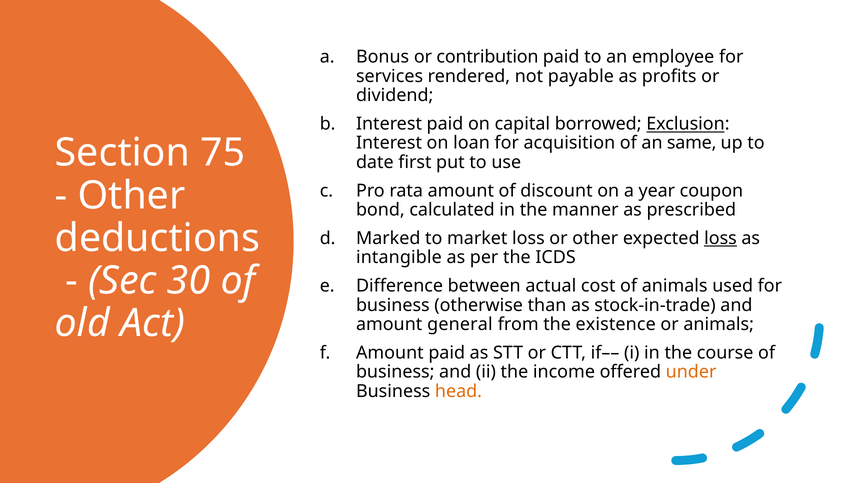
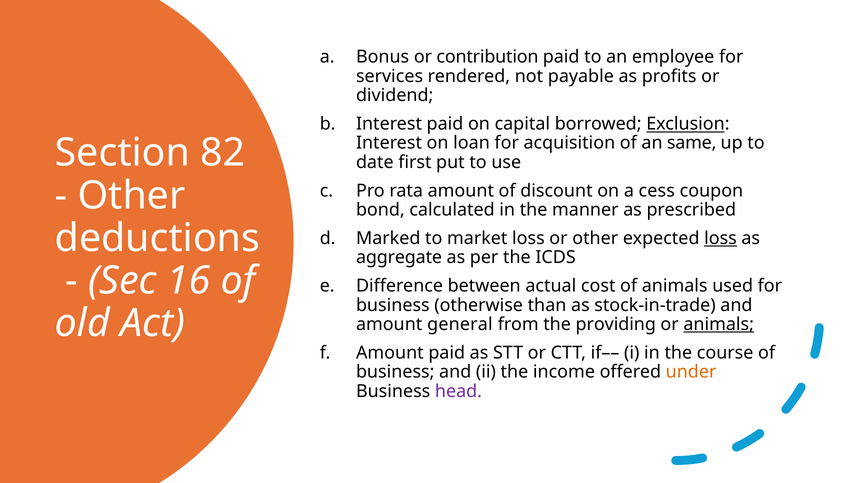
75: 75 -> 82
year: year -> cess
intangible: intangible -> aggregate
30: 30 -> 16
existence: existence -> providing
animals at (719, 325) underline: none -> present
head colour: orange -> purple
